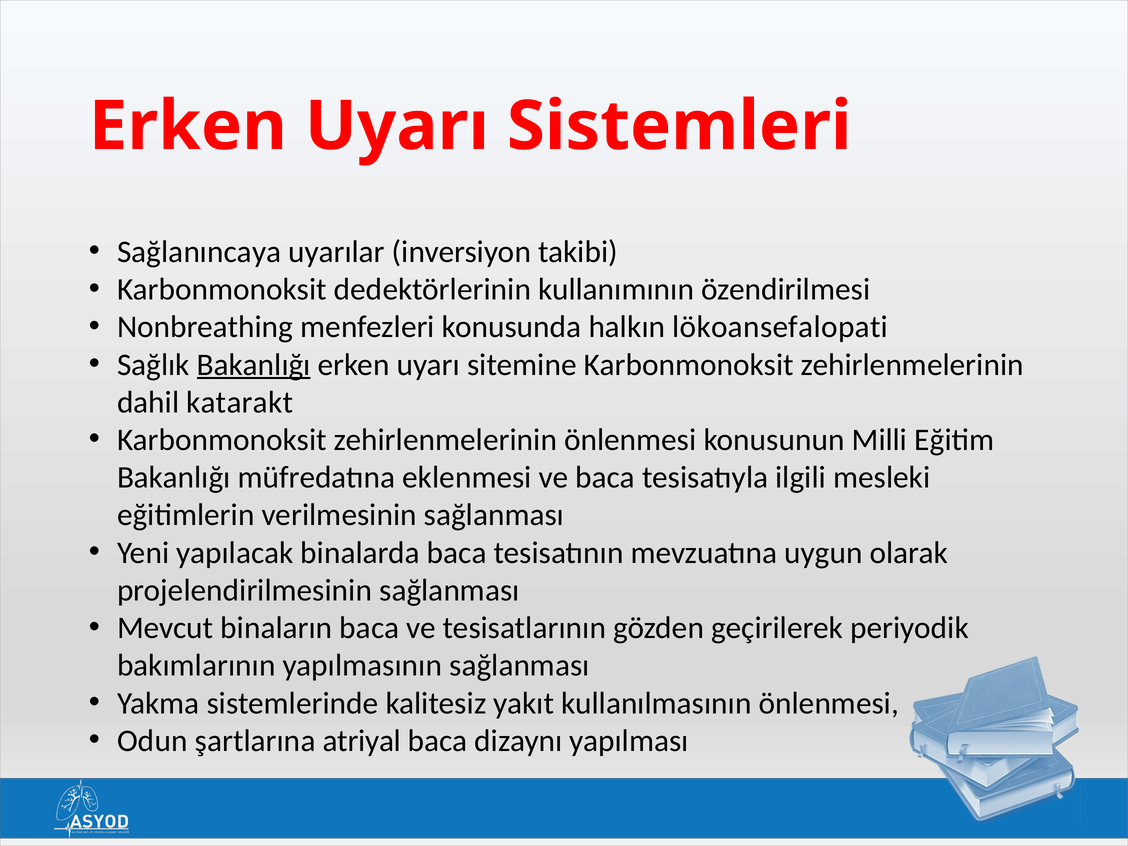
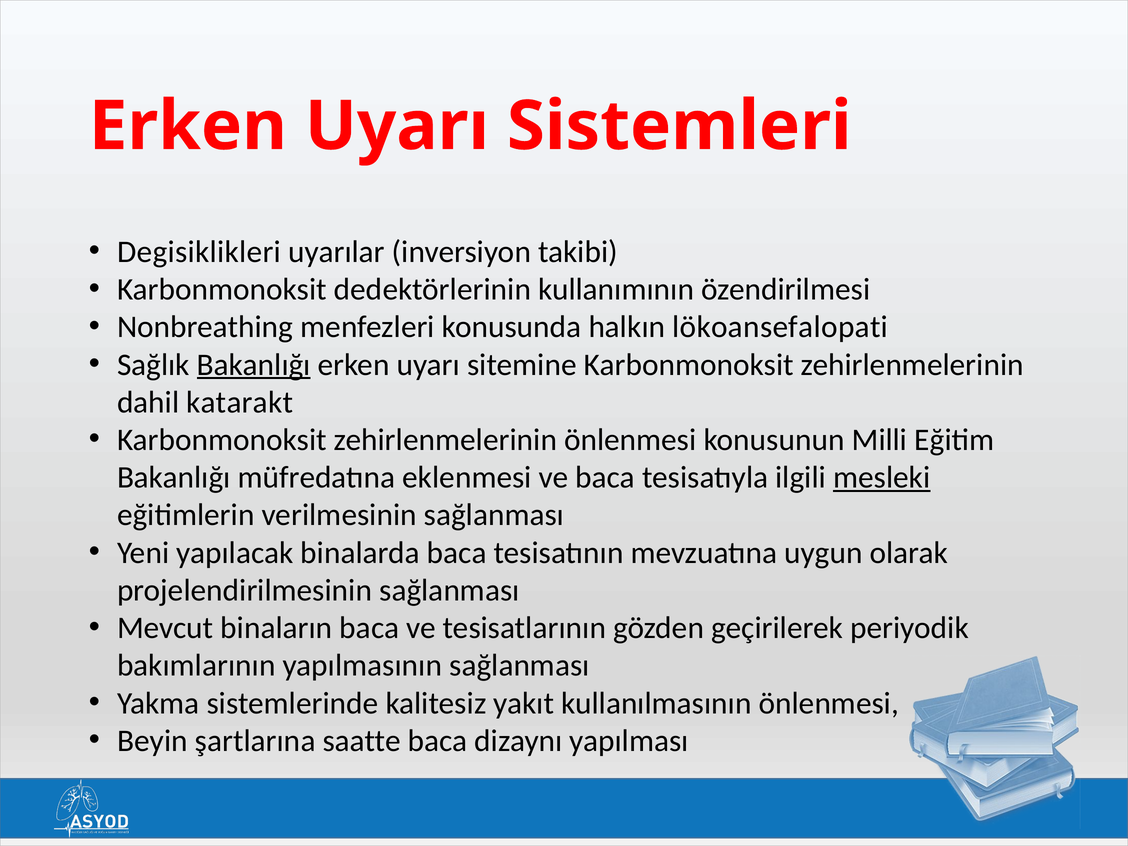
Sağlanıncaya: Sağlanıncaya -> Degisiklikleri
mesleki underline: none -> present
Odun: Odun -> Beyin
atriyal: atriyal -> saatte
